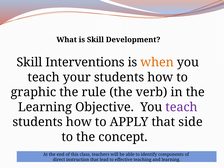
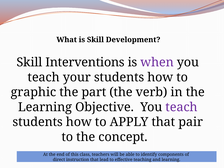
when colour: orange -> purple
rule: rule -> part
side: side -> pair
